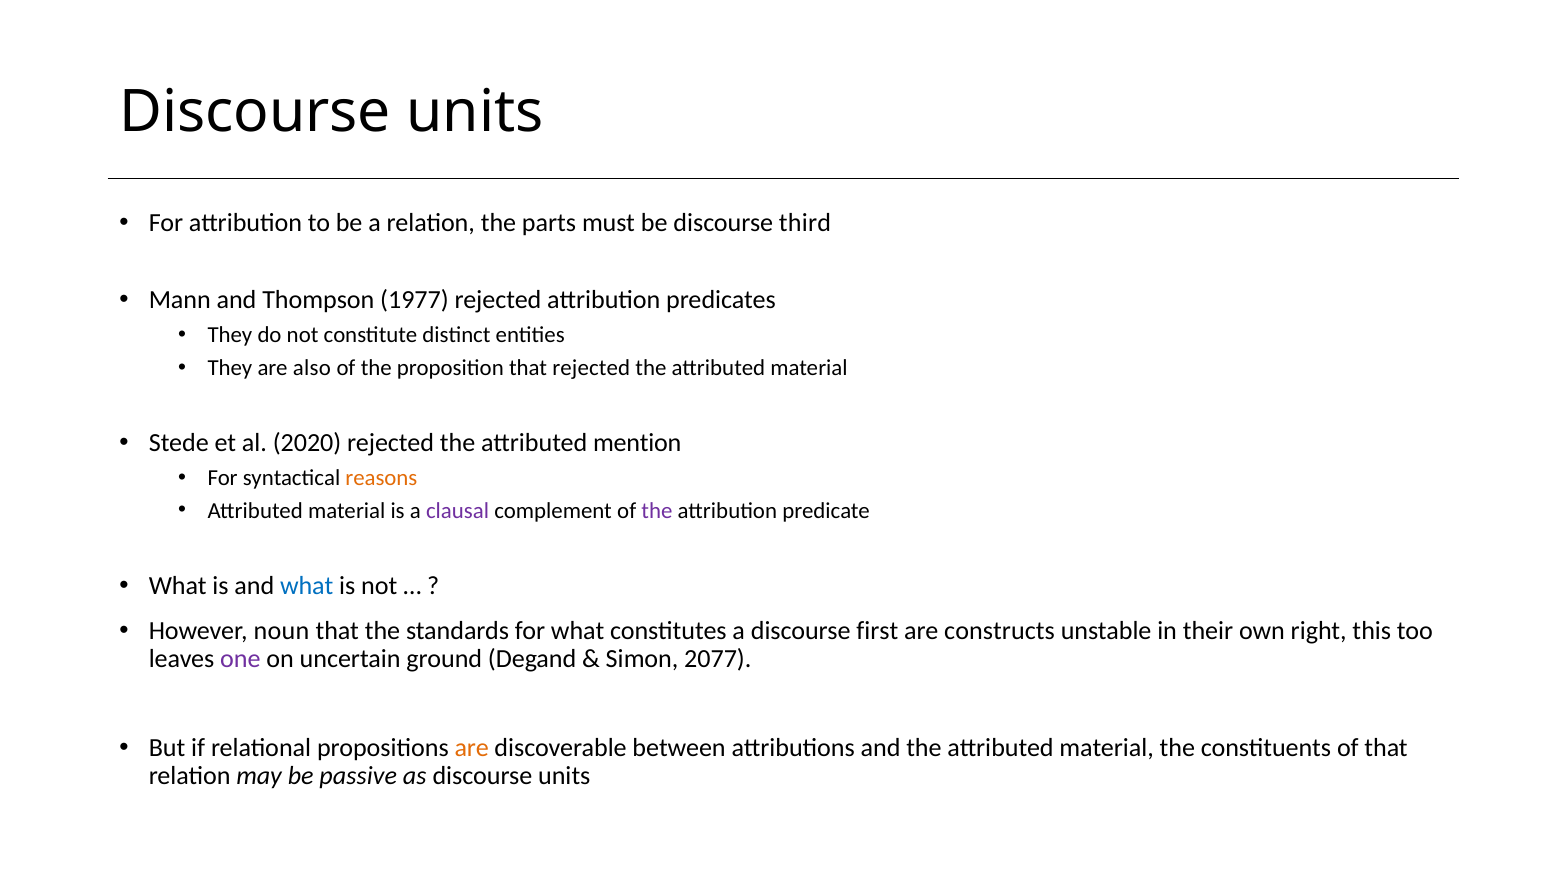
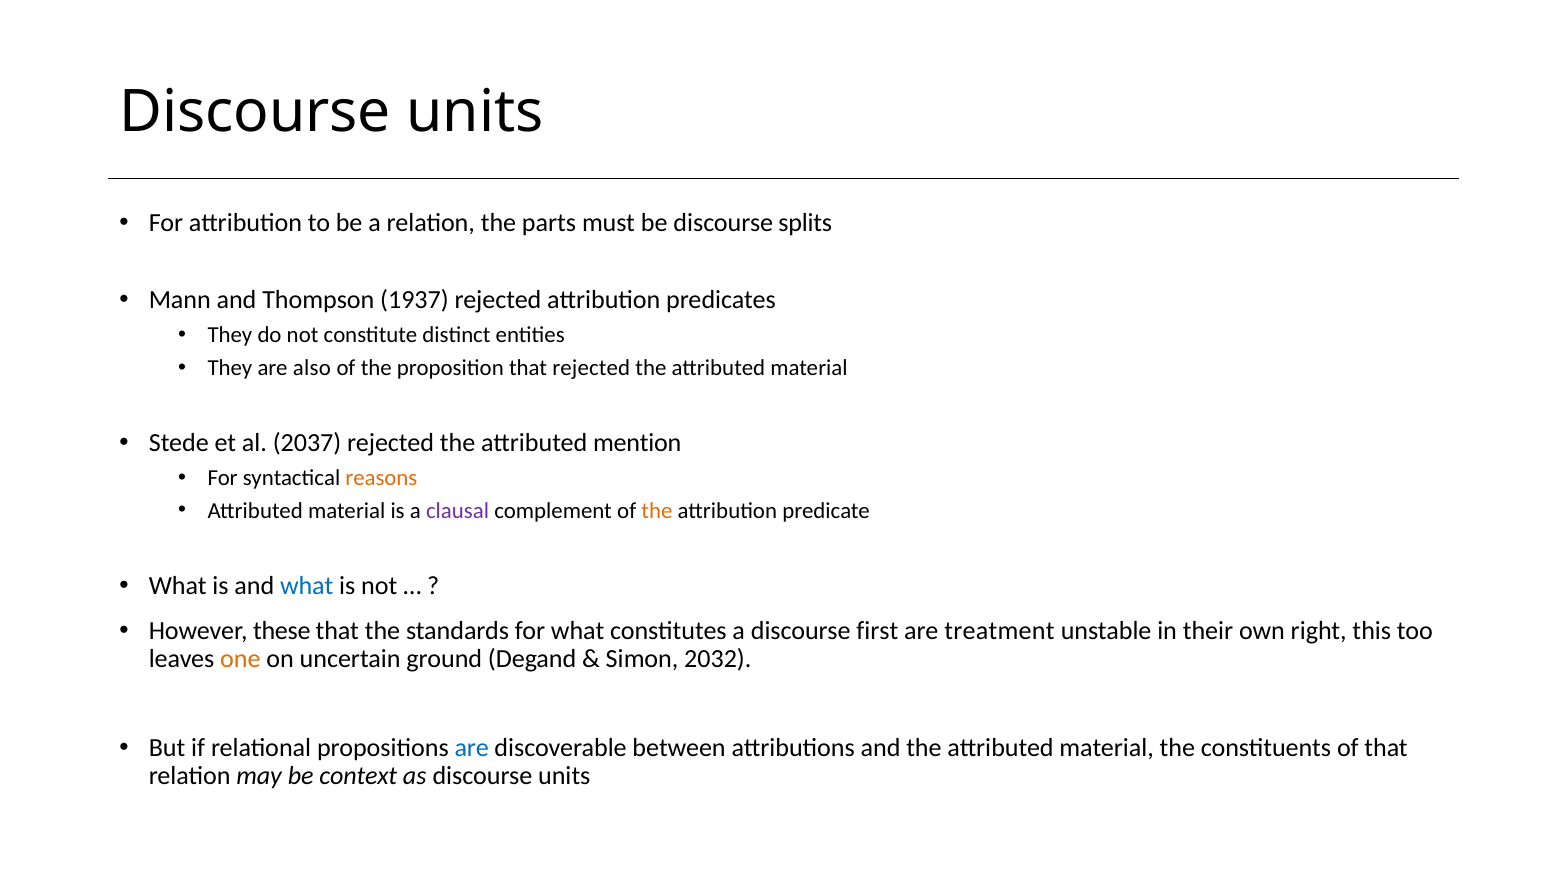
third: third -> splits
1977: 1977 -> 1937
2020: 2020 -> 2037
the at (657, 511) colour: purple -> orange
noun: noun -> these
constructs: constructs -> treatment
one colour: purple -> orange
2077: 2077 -> 2032
are at (472, 748) colour: orange -> blue
passive: passive -> context
